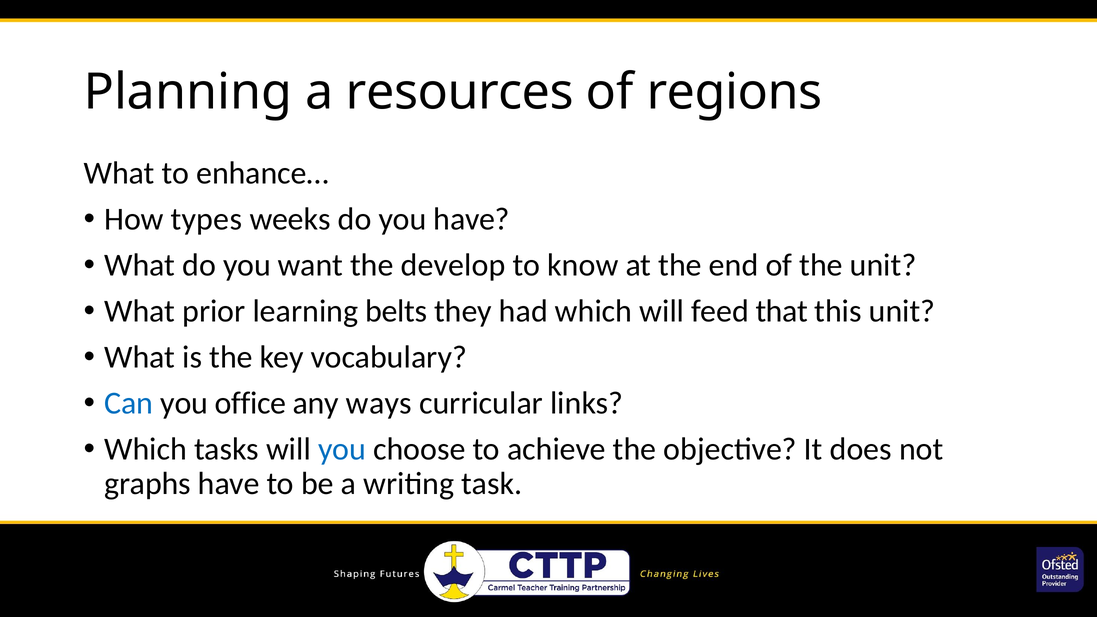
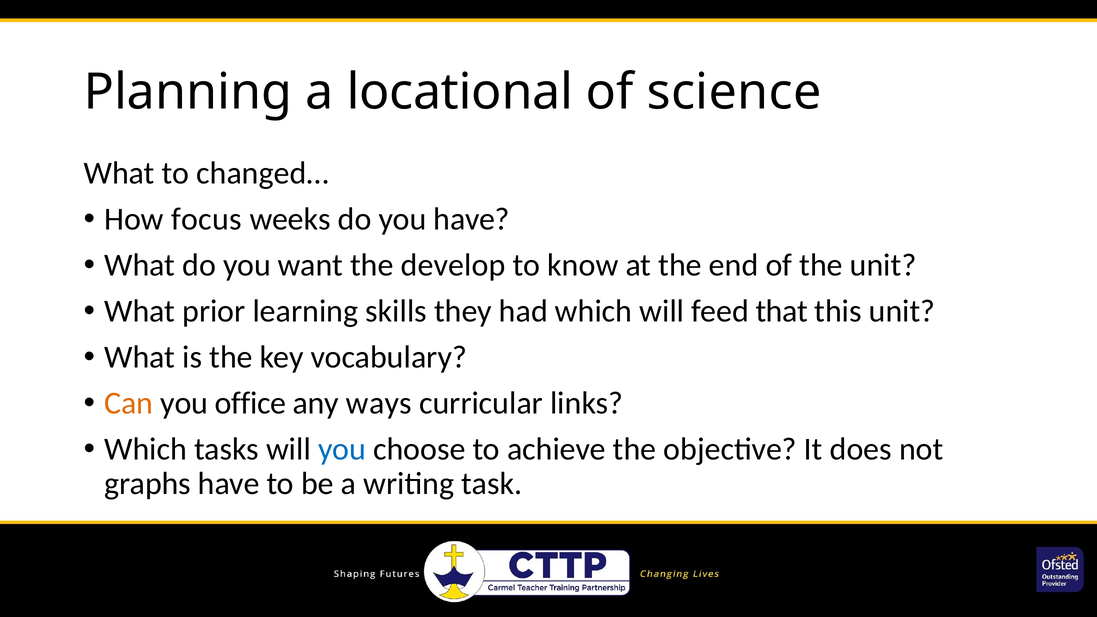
resources: resources -> locational
regions: regions -> science
enhance…: enhance… -> changed…
types: types -> focus
belts: belts -> skills
Can colour: blue -> orange
